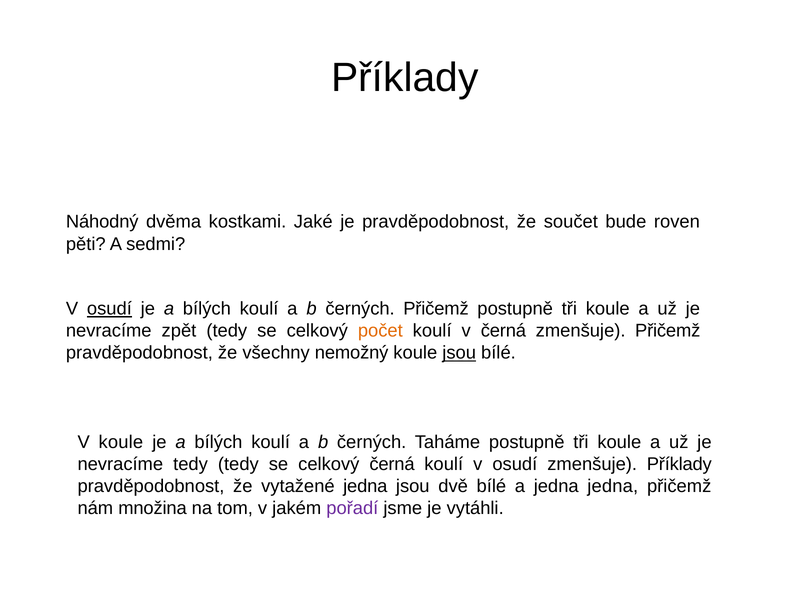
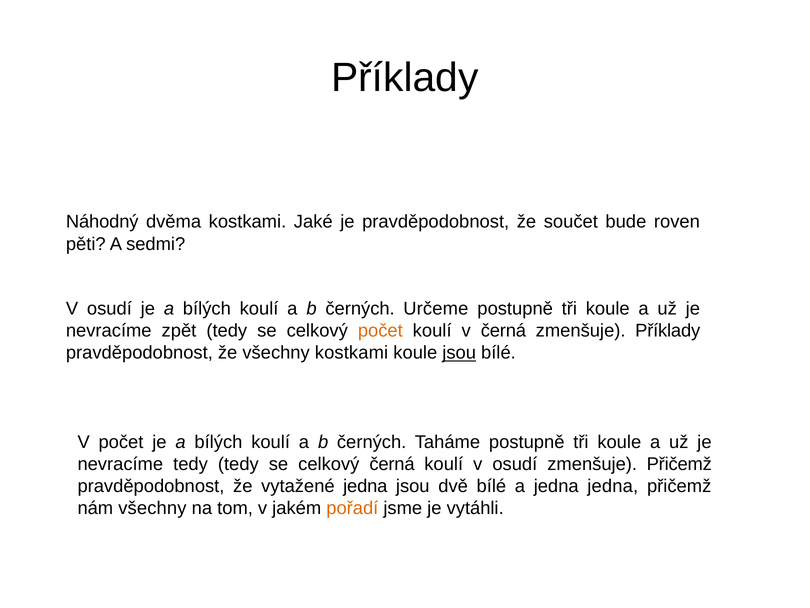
osudí at (109, 309) underline: present -> none
černých Přičemž: Přičemž -> Určeme
zmenšuje Přičemž: Přičemž -> Příklady
všechny nemožný: nemožný -> kostkami
V koule: koule -> počet
zmenšuje Příklady: Příklady -> Přičemž
nám množina: množina -> všechny
pořadí colour: purple -> orange
